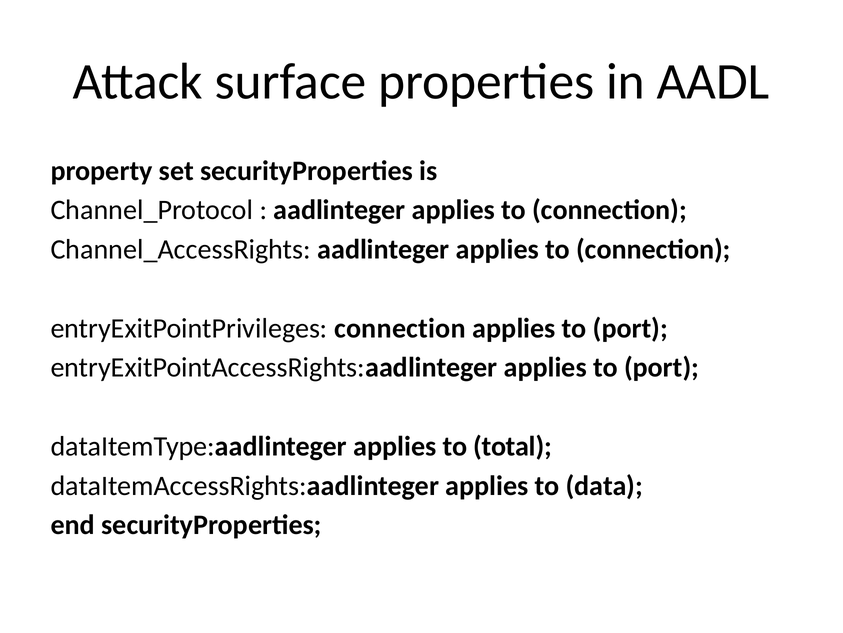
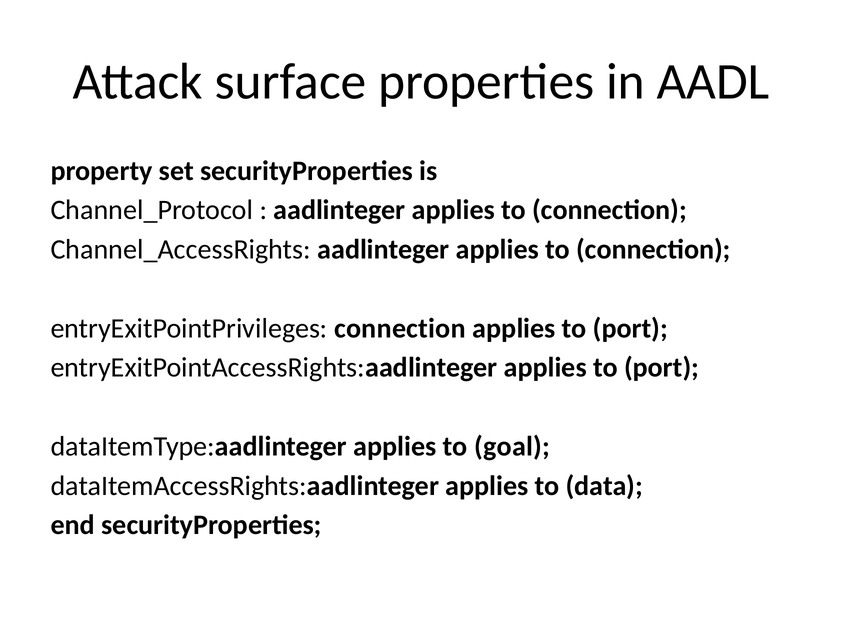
total: total -> goal
